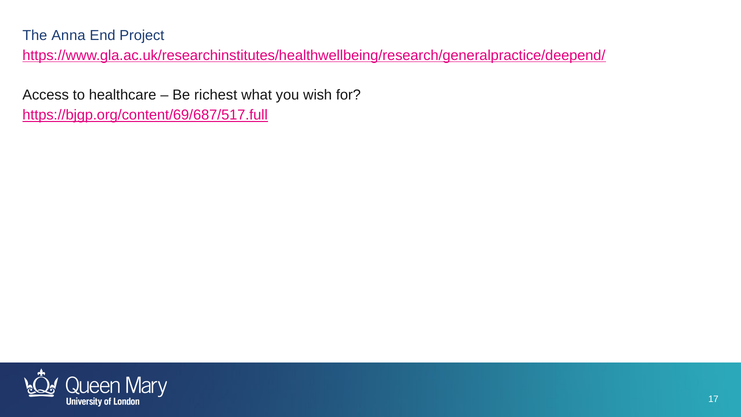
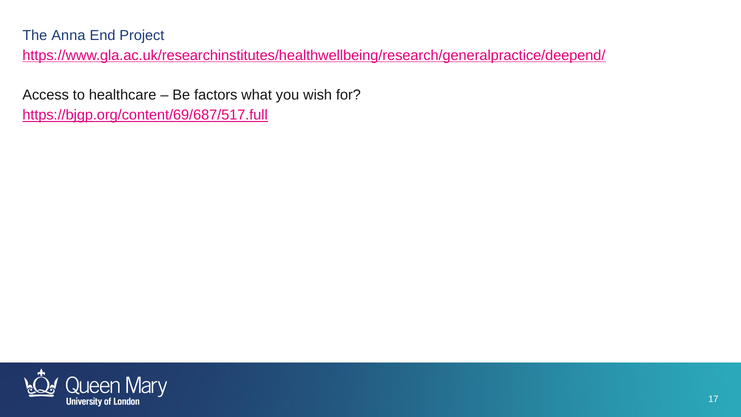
richest: richest -> factors
